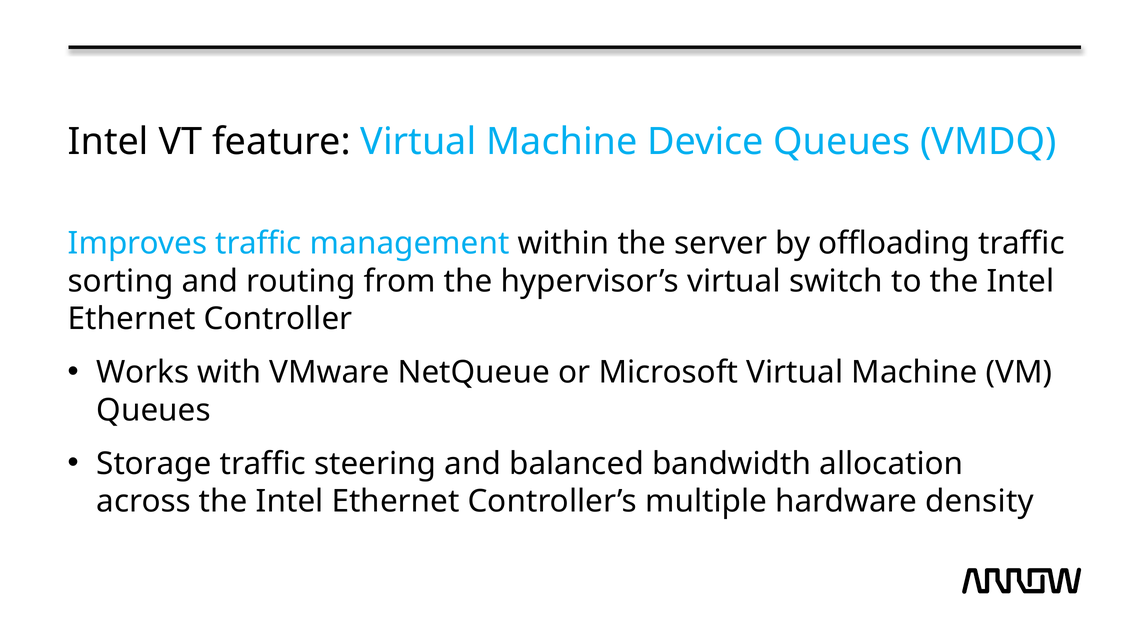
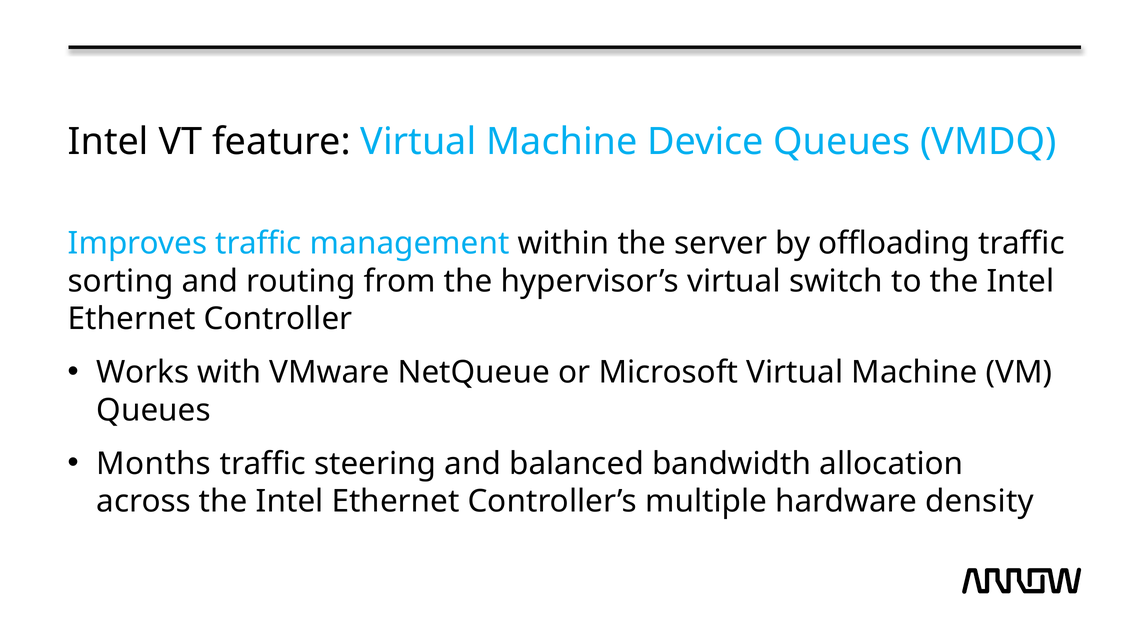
Storage: Storage -> Months
